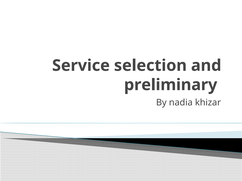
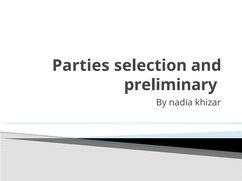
Service: Service -> Parties
